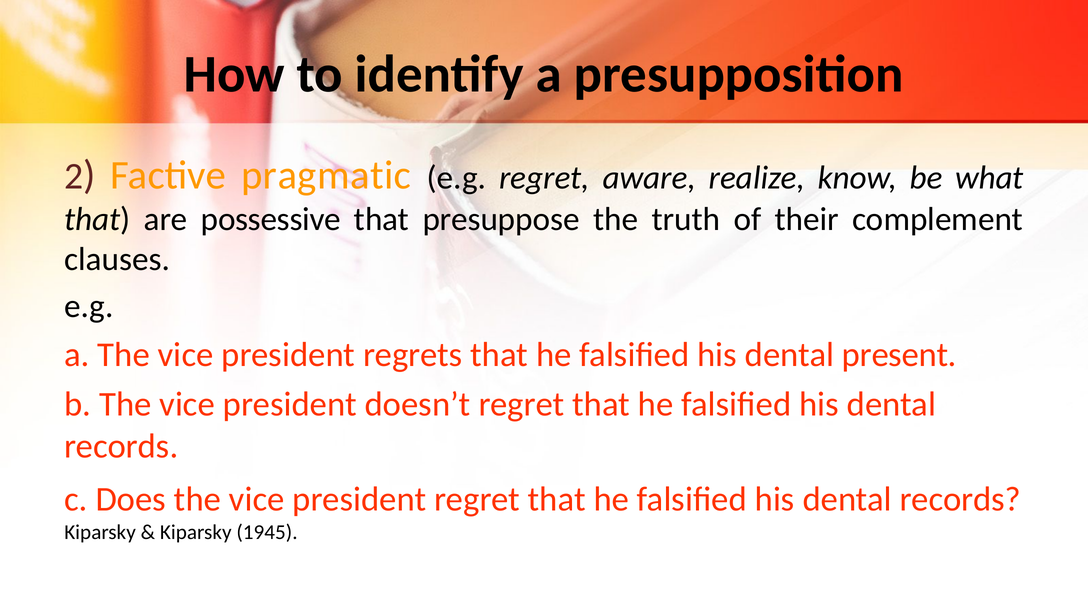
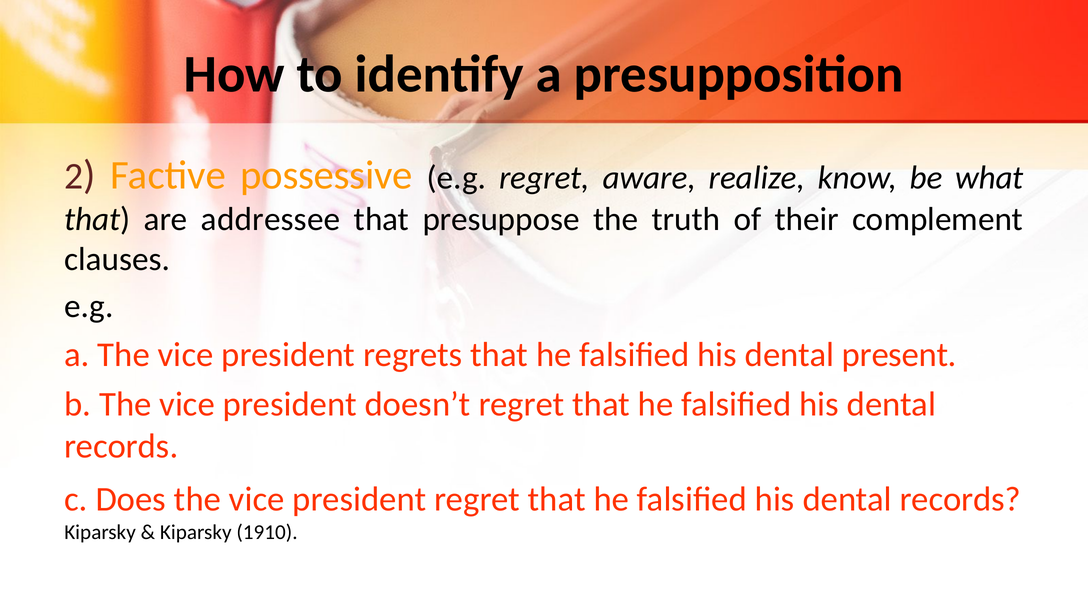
pragmatic: pragmatic -> possessive
possessive: possessive -> addressee
1945: 1945 -> 1910
